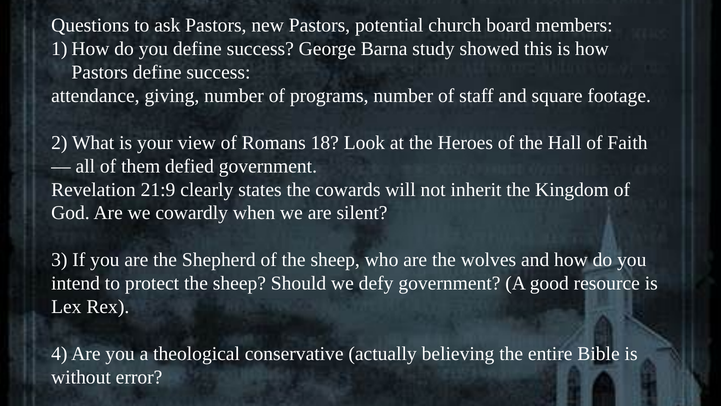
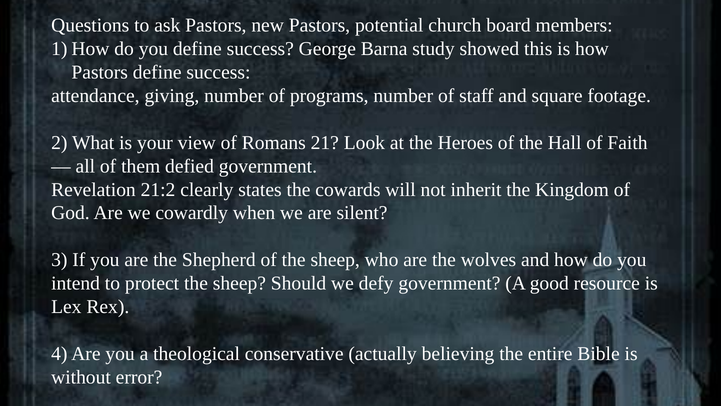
18: 18 -> 21
21:9: 21:9 -> 21:2
